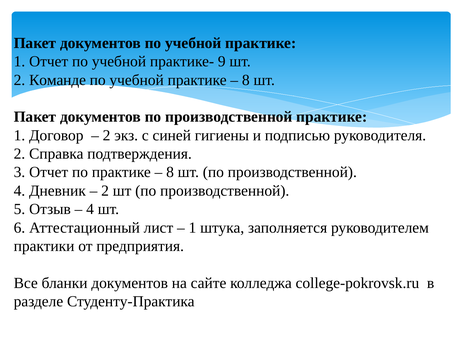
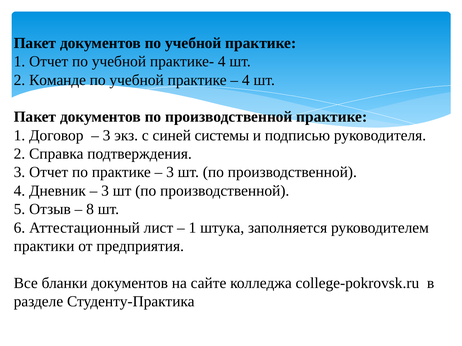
практике- 9: 9 -> 4
8 at (246, 80): 8 -> 4
2 at (107, 136): 2 -> 3
гигиены: гигиены -> системы
8 at (170, 172): 8 -> 3
2 at (105, 191): 2 -> 3
4 at (90, 209): 4 -> 8
